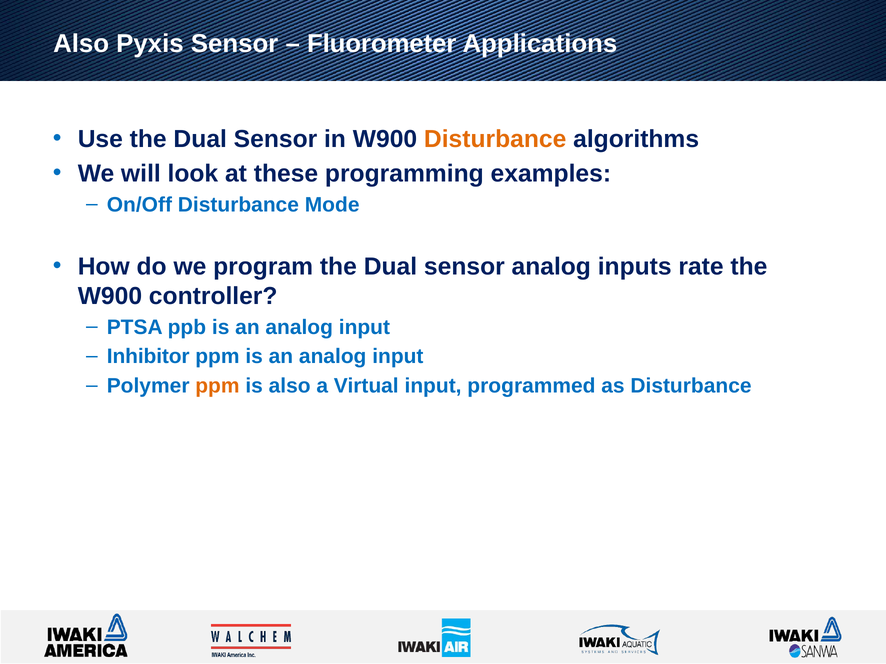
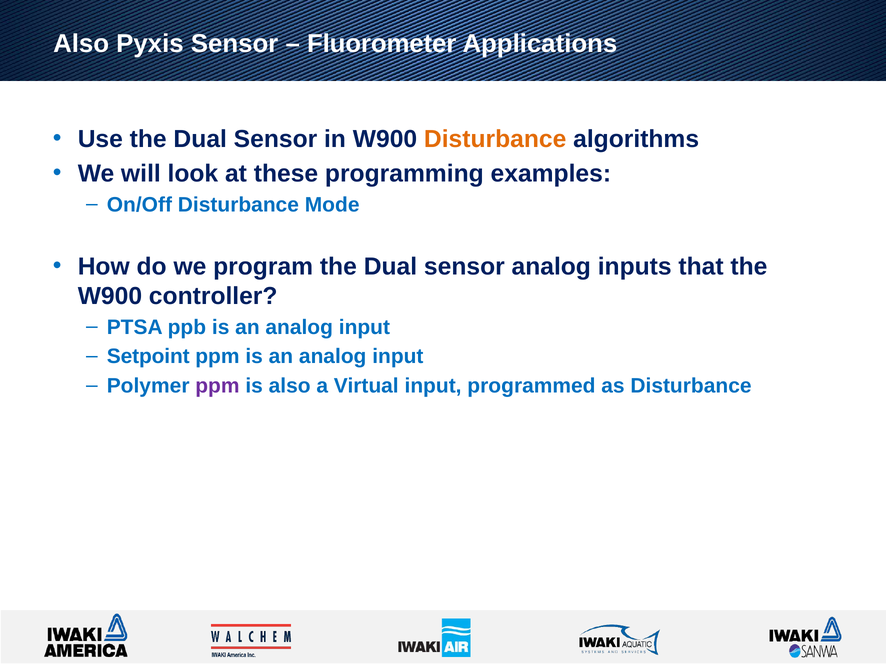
rate: rate -> that
Inhibitor: Inhibitor -> Setpoint
ppm at (217, 386) colour: orange -> purple
